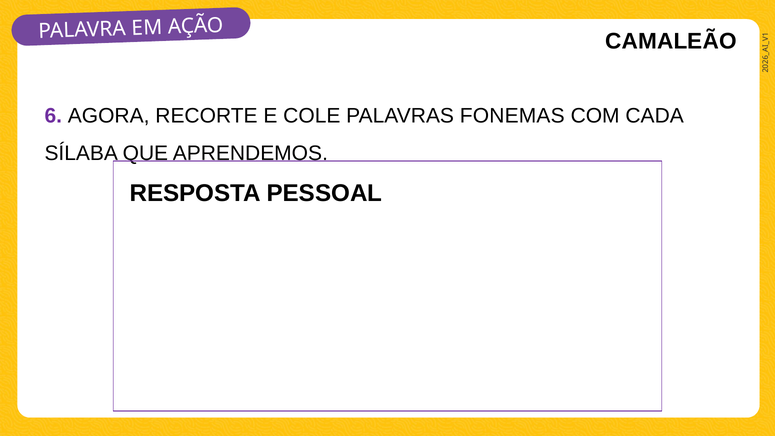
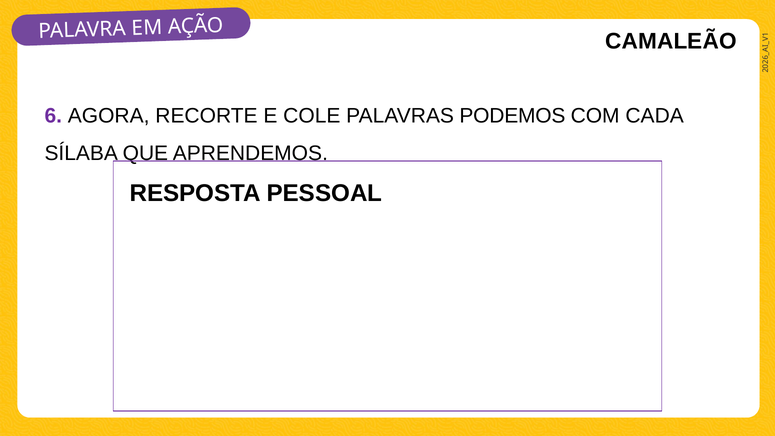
FONEMAS: FONEMAS -> PODEMOS
